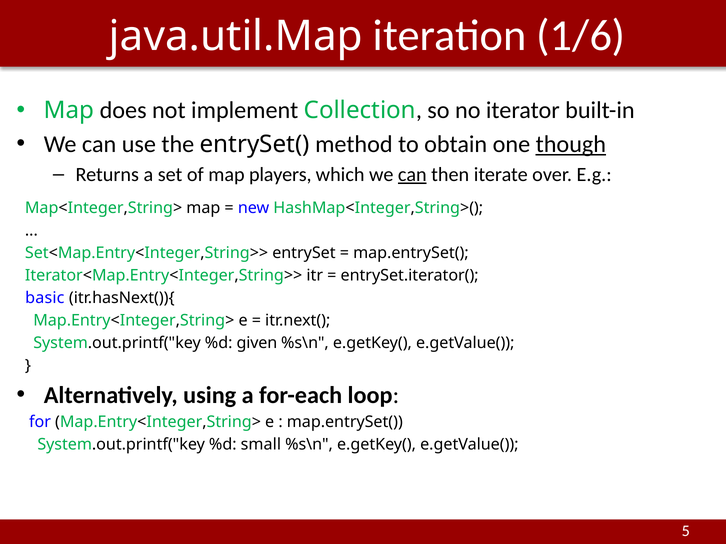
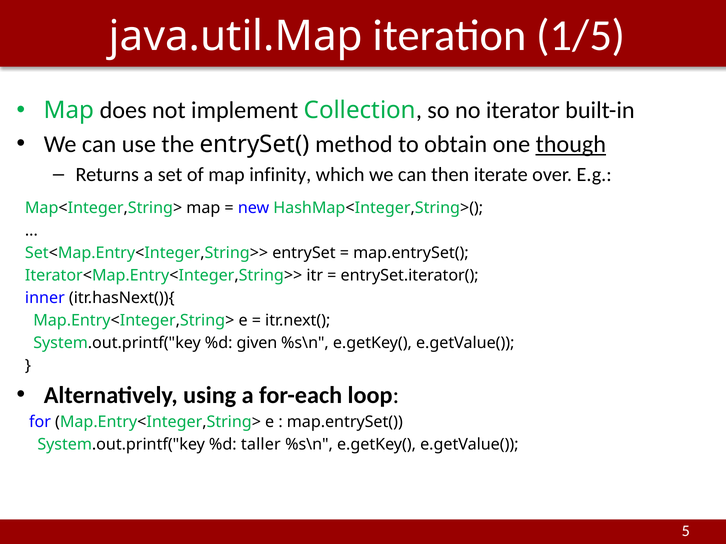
1/6: 1/6 -> 1/5
players: players -> infinity
can at (412, 175) underline: present -> none
basic: basic -> inner
small: small -> taller
